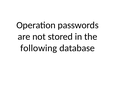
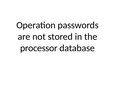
following: following -> processor
